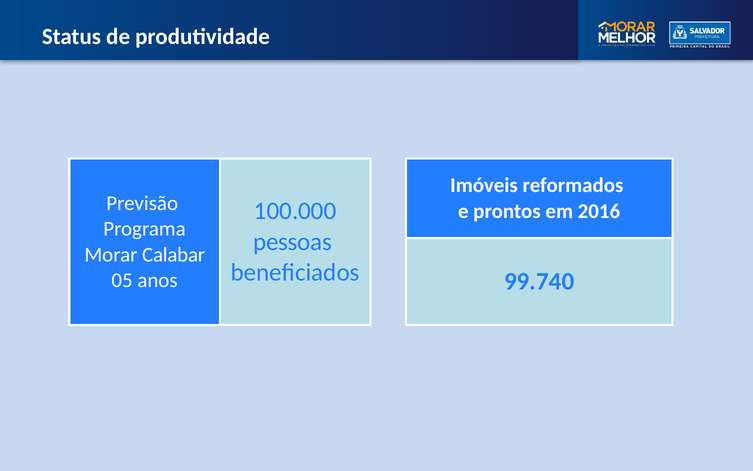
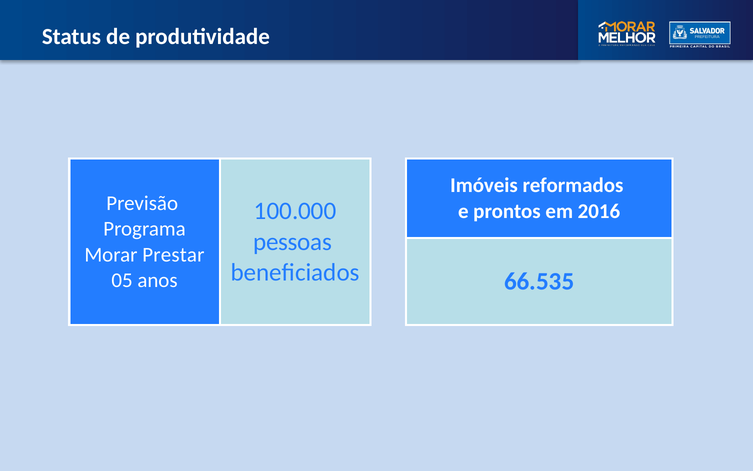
Calabar: Calabar -> Prestar
99.740: 99.740 -> 66.535
